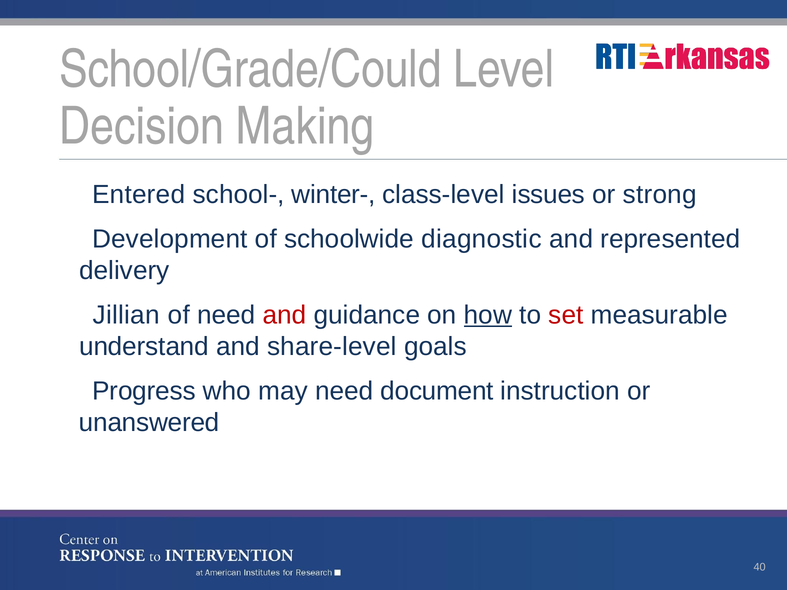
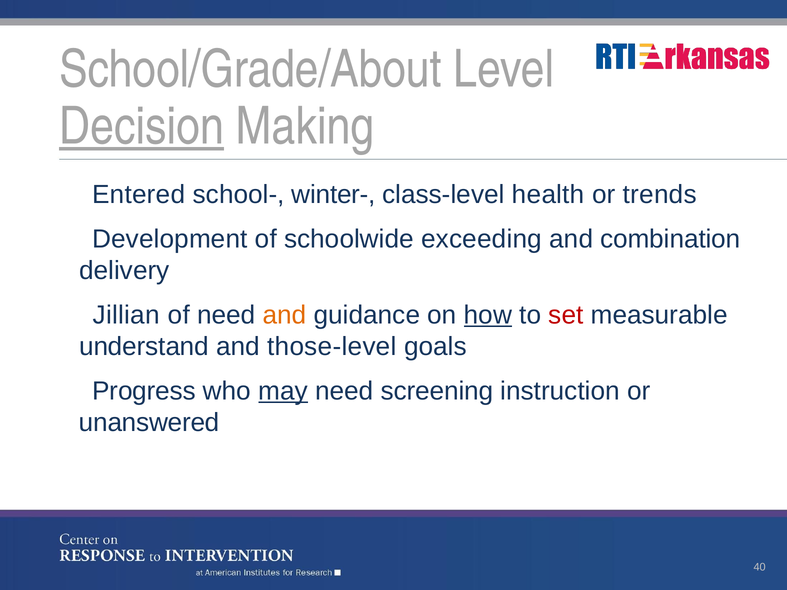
School/Grade/Could: School/Grade/Could -> School/Grade/About
Decision underline: none -> present
issues: issues -> health
strong: strong -> trends
diagnostic: diagnostic -> exceeding
represented: represented -> combination
and at (285, 315) colour: red -> orange
share-level: share-level -> those-level
may underline: none -> present
document: document -> screening
